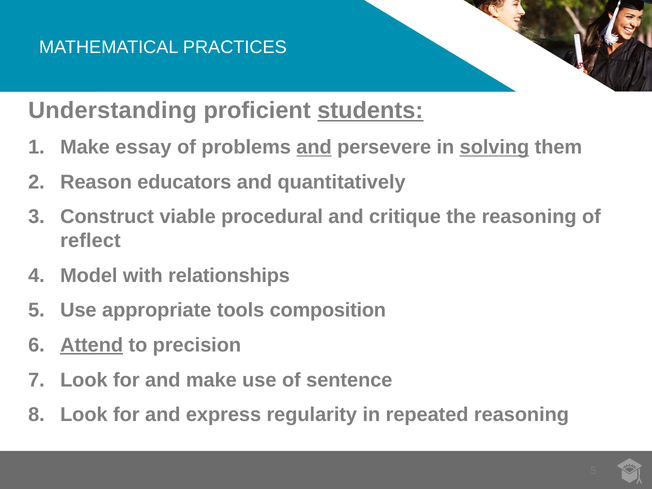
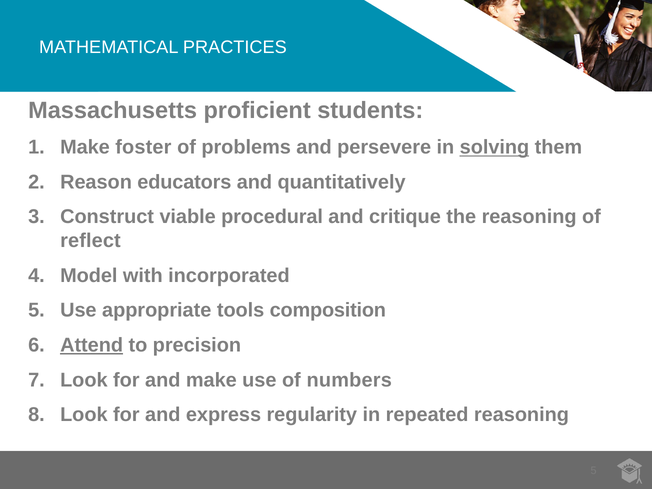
Understanding: Understanding -> Massachusetts
students underline: present -> none
essay: essay -> foster
and at (314, 147) underline: present -> none
relationships: relationships -> incorporated
sentence: sentence -> numbers
